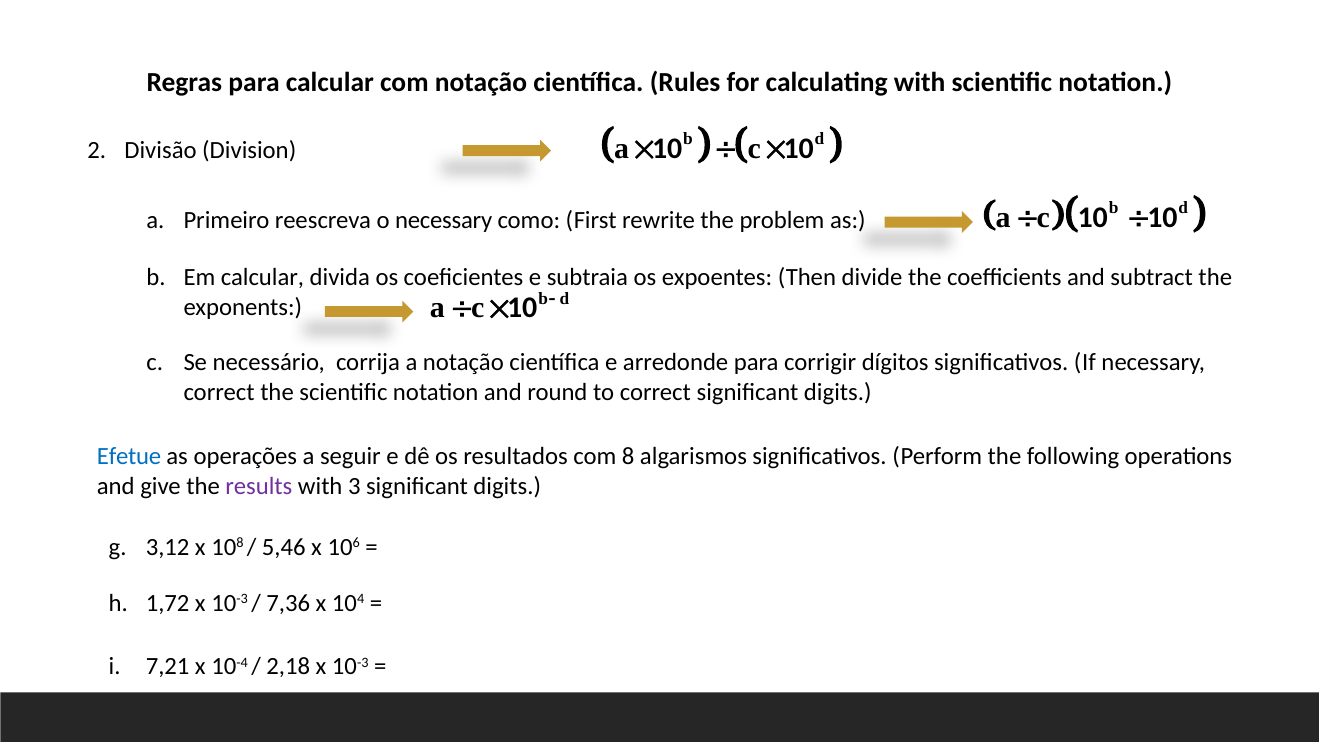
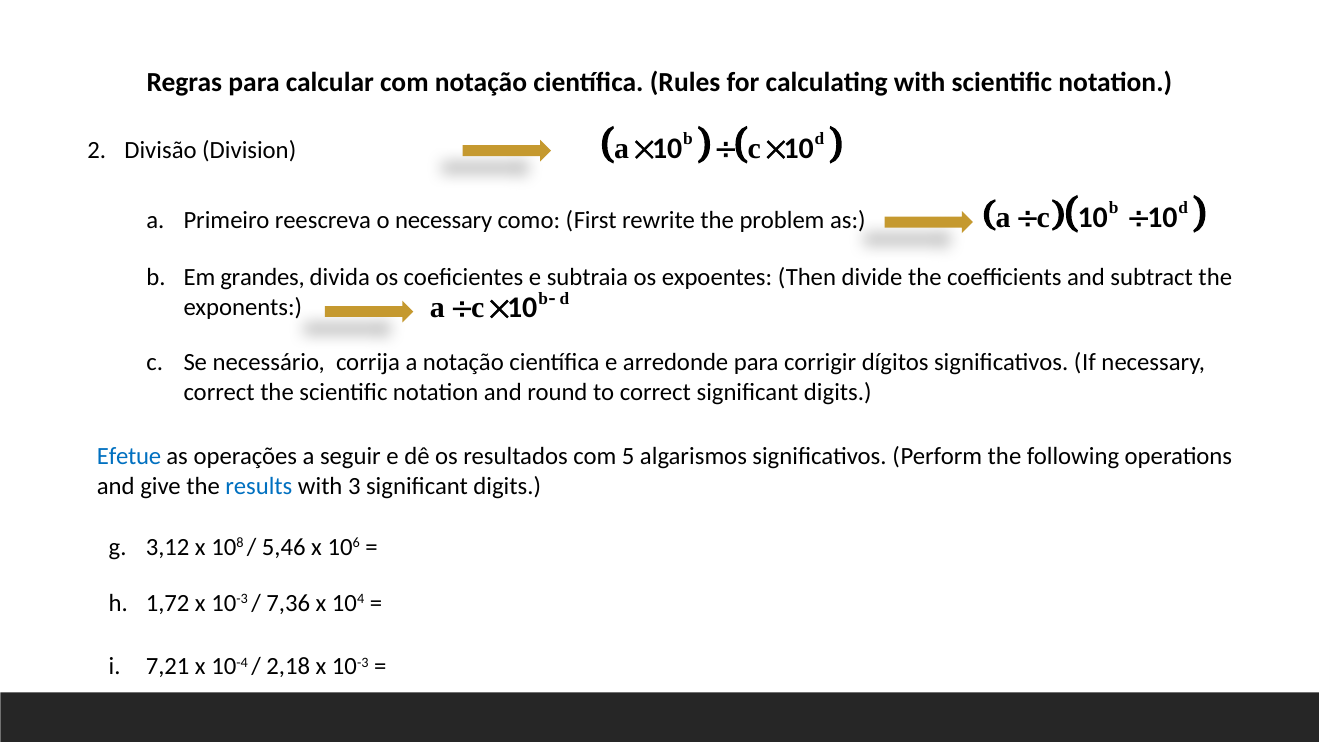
Em calcular: calcular -> grandes
8: 8 -> 5
results colour: purple -> blue
